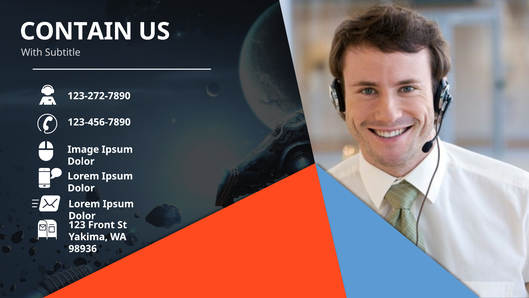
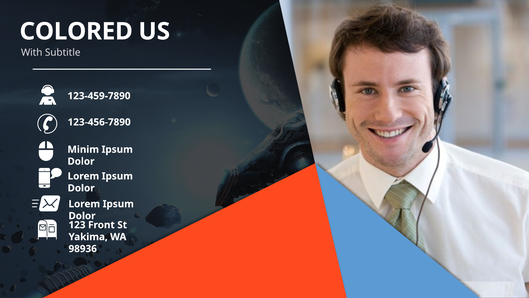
CONTAIN: CONTAIN -> COLORED
123-272-7890: 123-272-7890 -> 123-459-7890
Image: Image -> Minim
